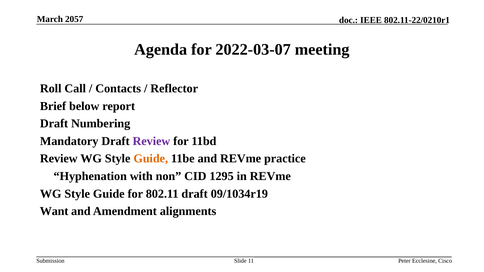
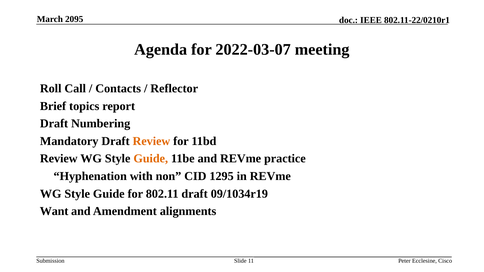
2057: 2057 -> 2095
below: below -> topics
Review at (151, 141) colour: purple -> orange
